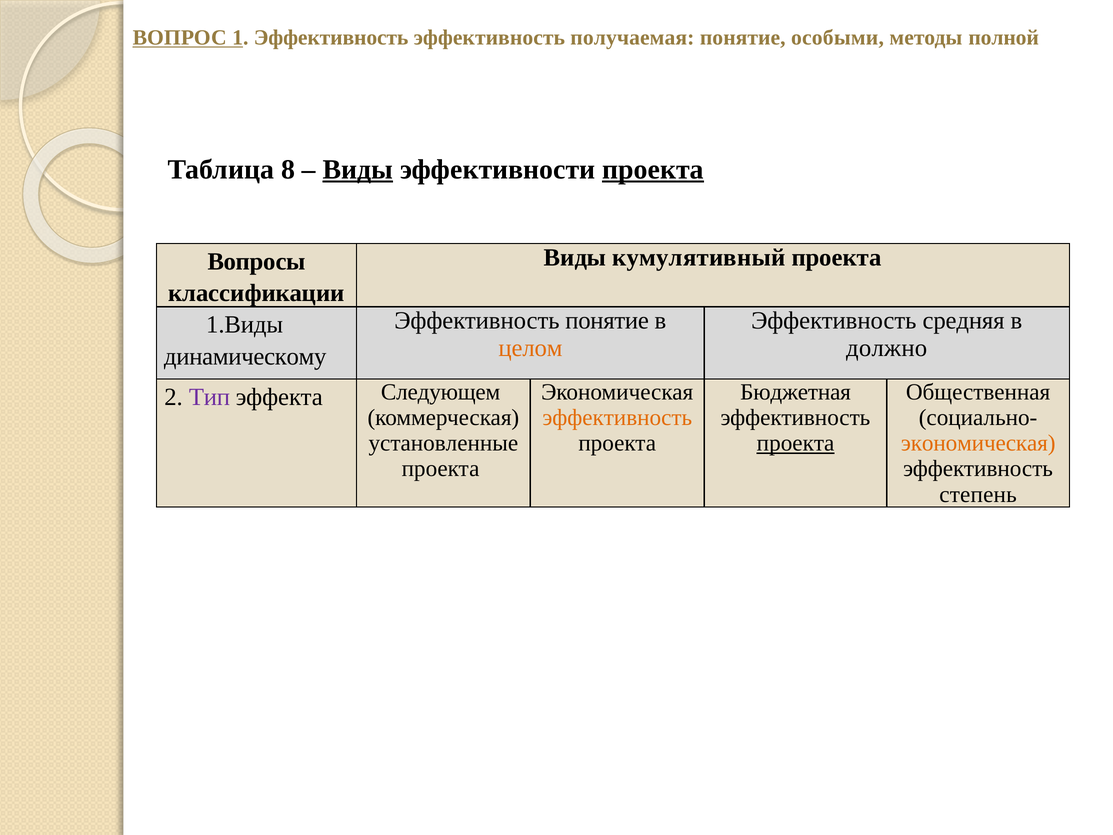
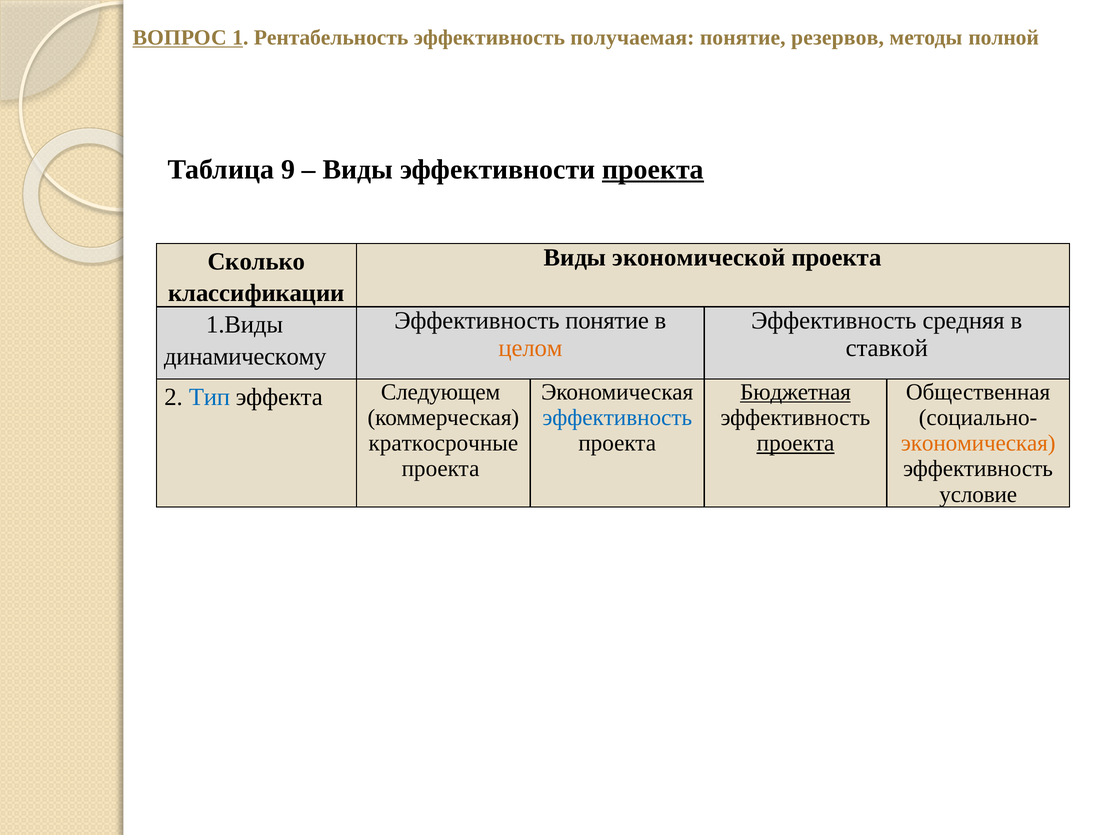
1 Эффективность: Эффективность -> Рентабельность
особыми: особыми -> резервов
8: 8 -> 9
Виды at (358, 170) underline: present -> none
кумулятивный: кумулятивный -> экономической
Вопросы: Вопросы -> Сколько
должно: должно -> ставкой
Бюджетная underline: none -> present
Тип colour: purple -> blue
эффективность at (617, 417) colour: orange -> blue
установленные: установленные -> краткосрочные
степень: степень -> условие
